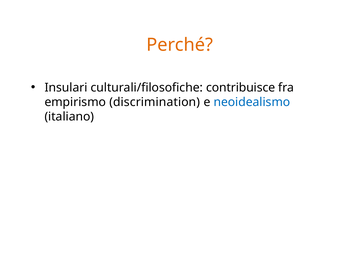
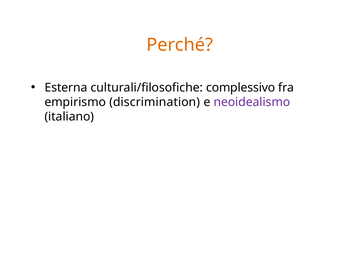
Insulari: Insulari -> Esterna
contribuisce: contribuisce -> complessivo
neoidealismo colour: blue -> purple
